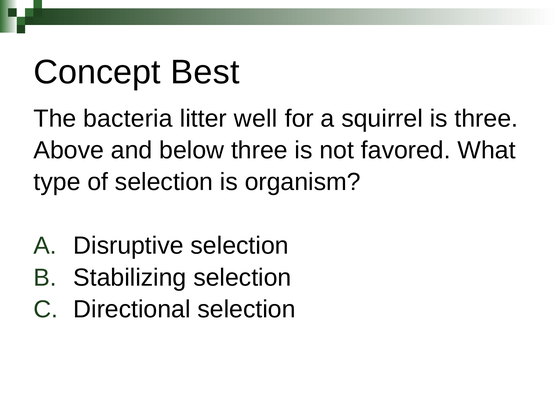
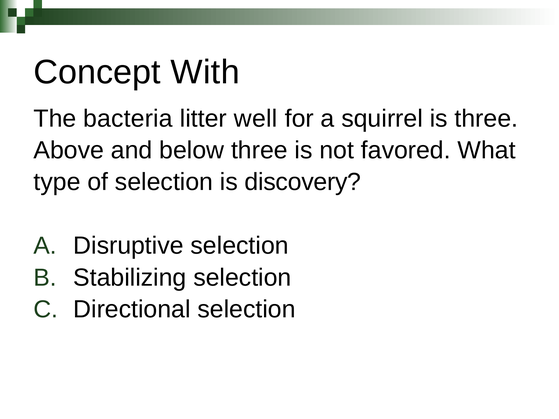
Best: Best -> With
organism: organism -> discovery
